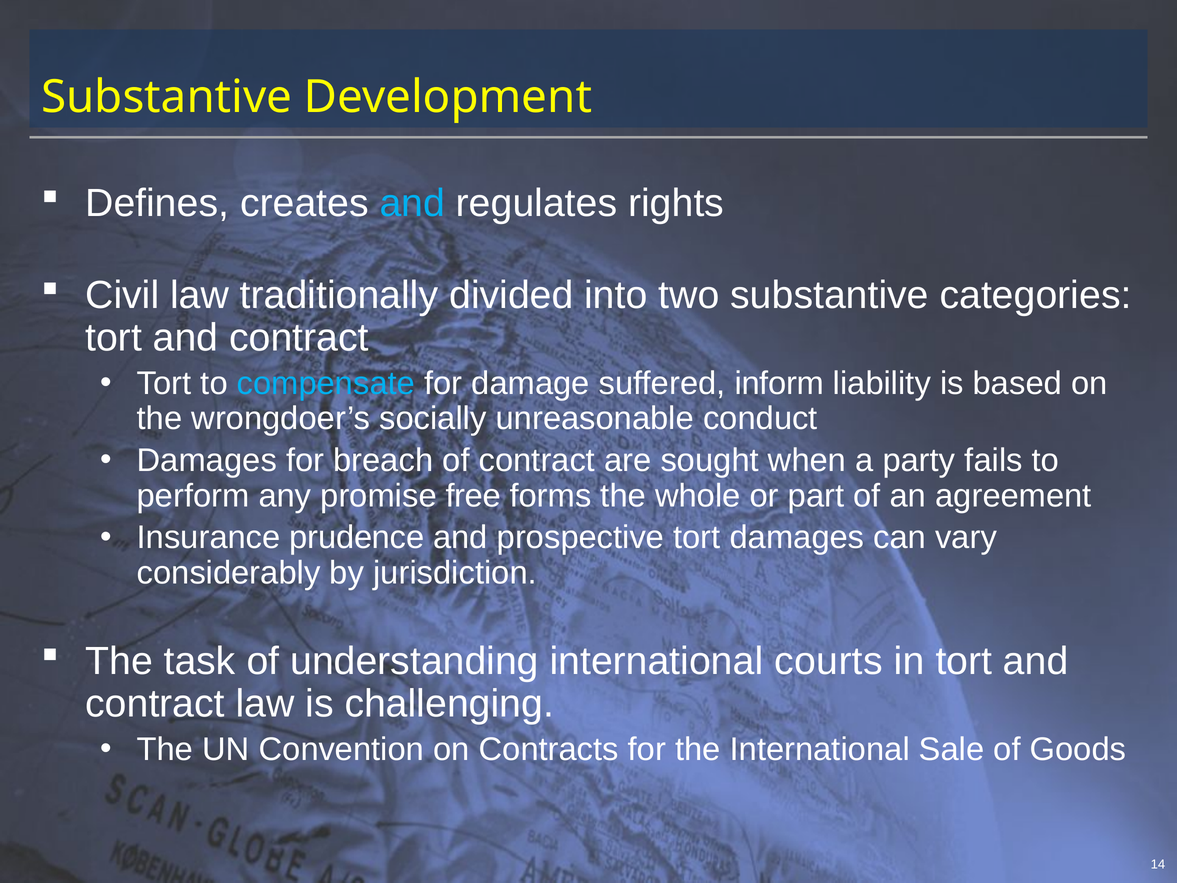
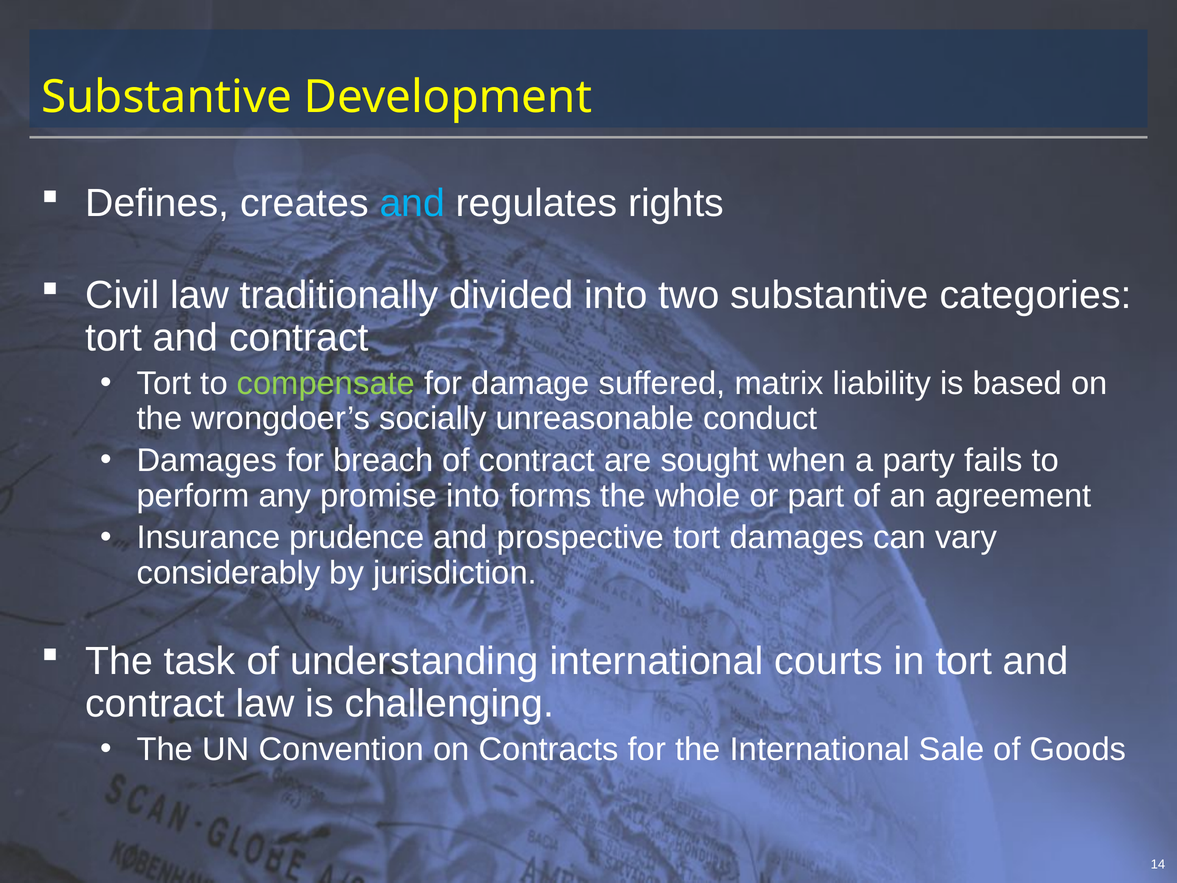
compensate colour: light blue -> light green
inform: inform -> matrix
promise free: free -> into
